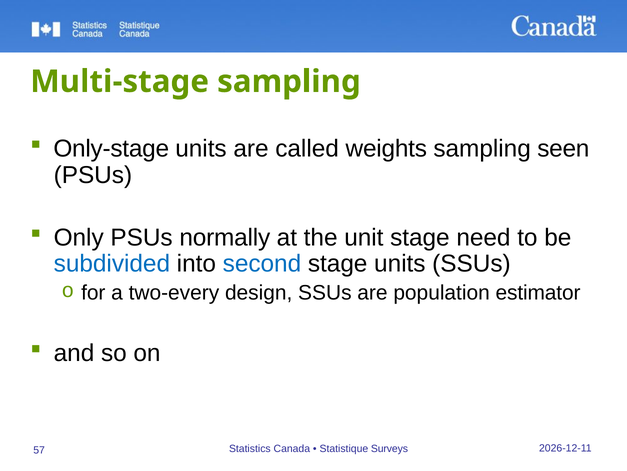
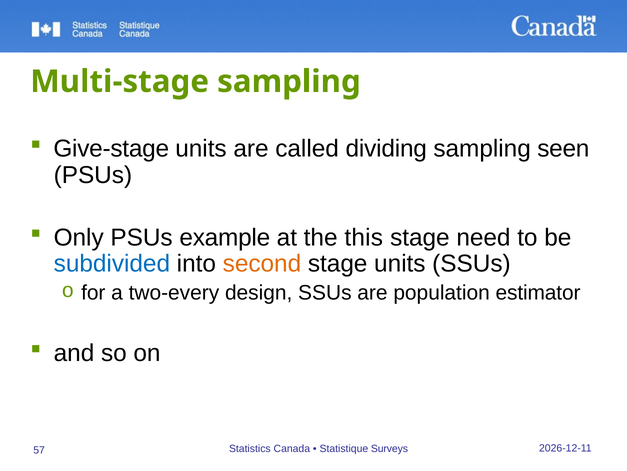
Only-stage: Only-stage -> Give-stage
weights: weights -> dividing
normally: normally -> example
unit: unit -> this
second colour: blue -> orange
